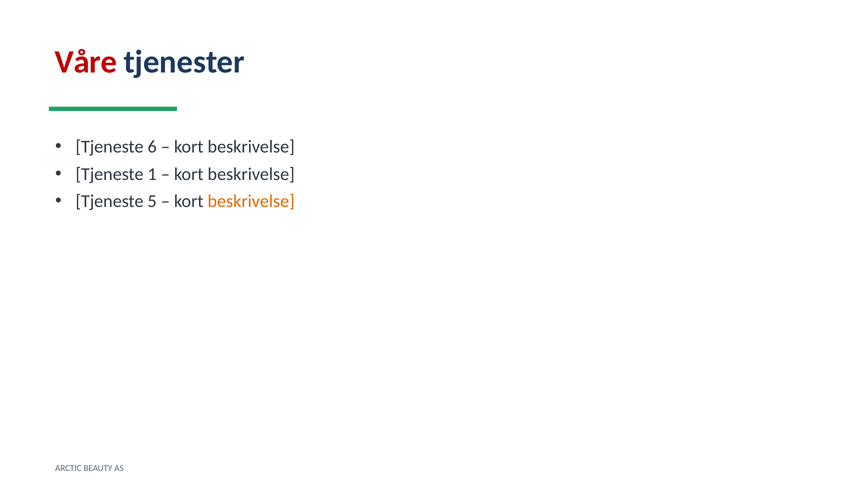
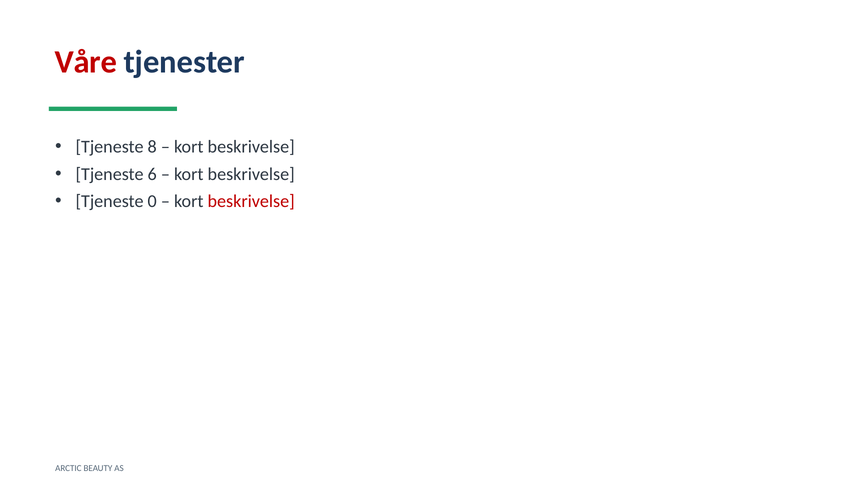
6: 6 -> 8
1: 1 -> 6
5: 5 -> 0
beskrivelse at (251, 201) colour: orange -> red
